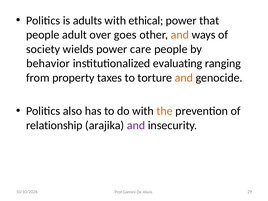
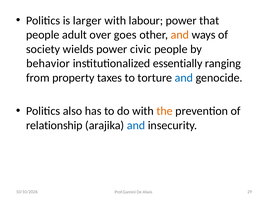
adults: adults -> larger
ethical: ethical -> labour
care: care -> civic
evaluating: evaluating -> essentially
and at (184, 78) colour: orange -> blue
and at (136, 125) colour: purple -> blue
